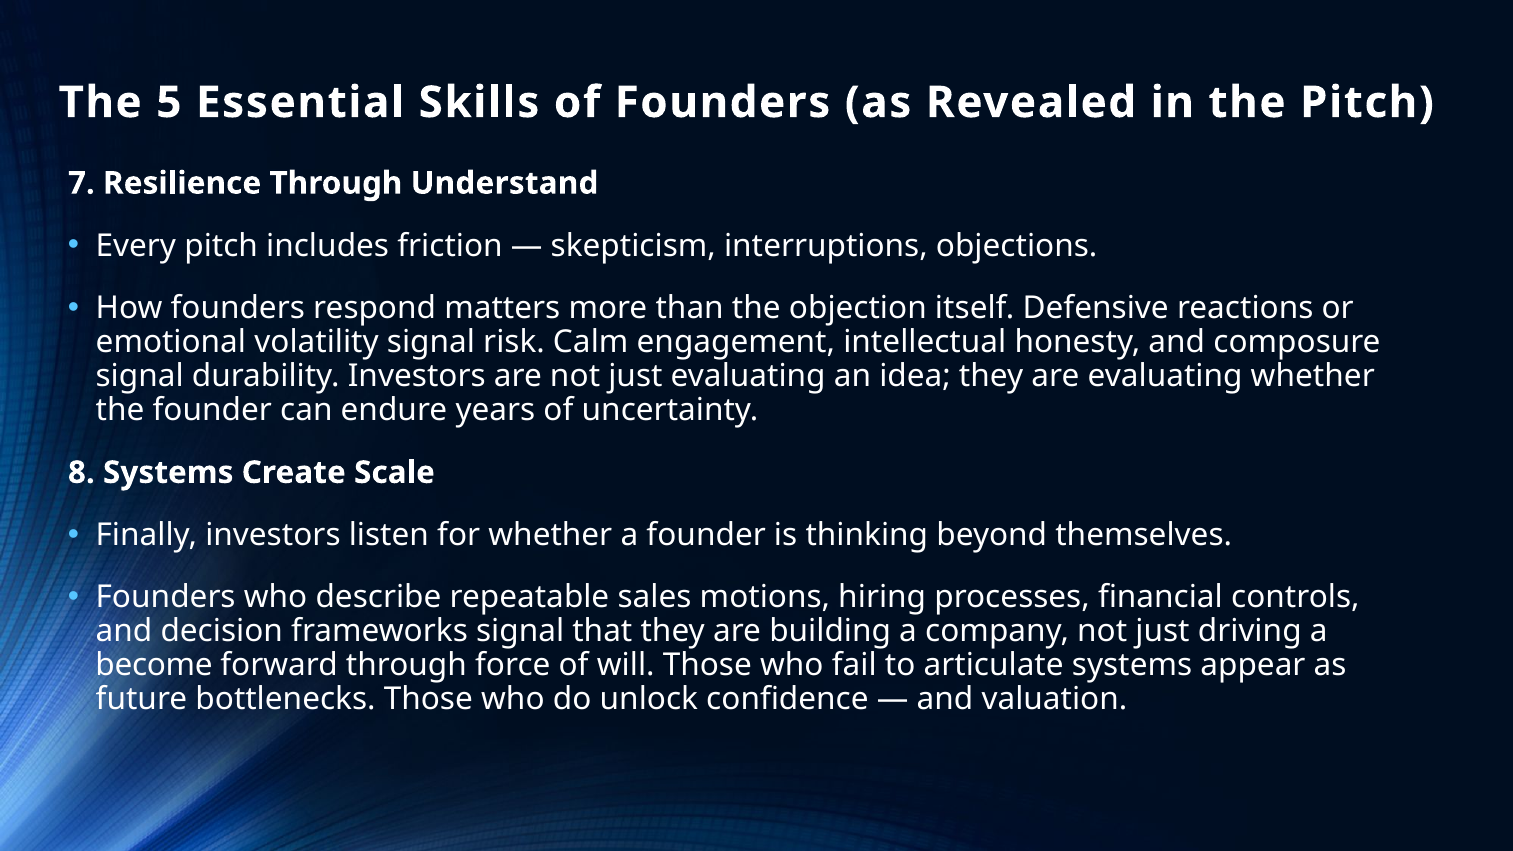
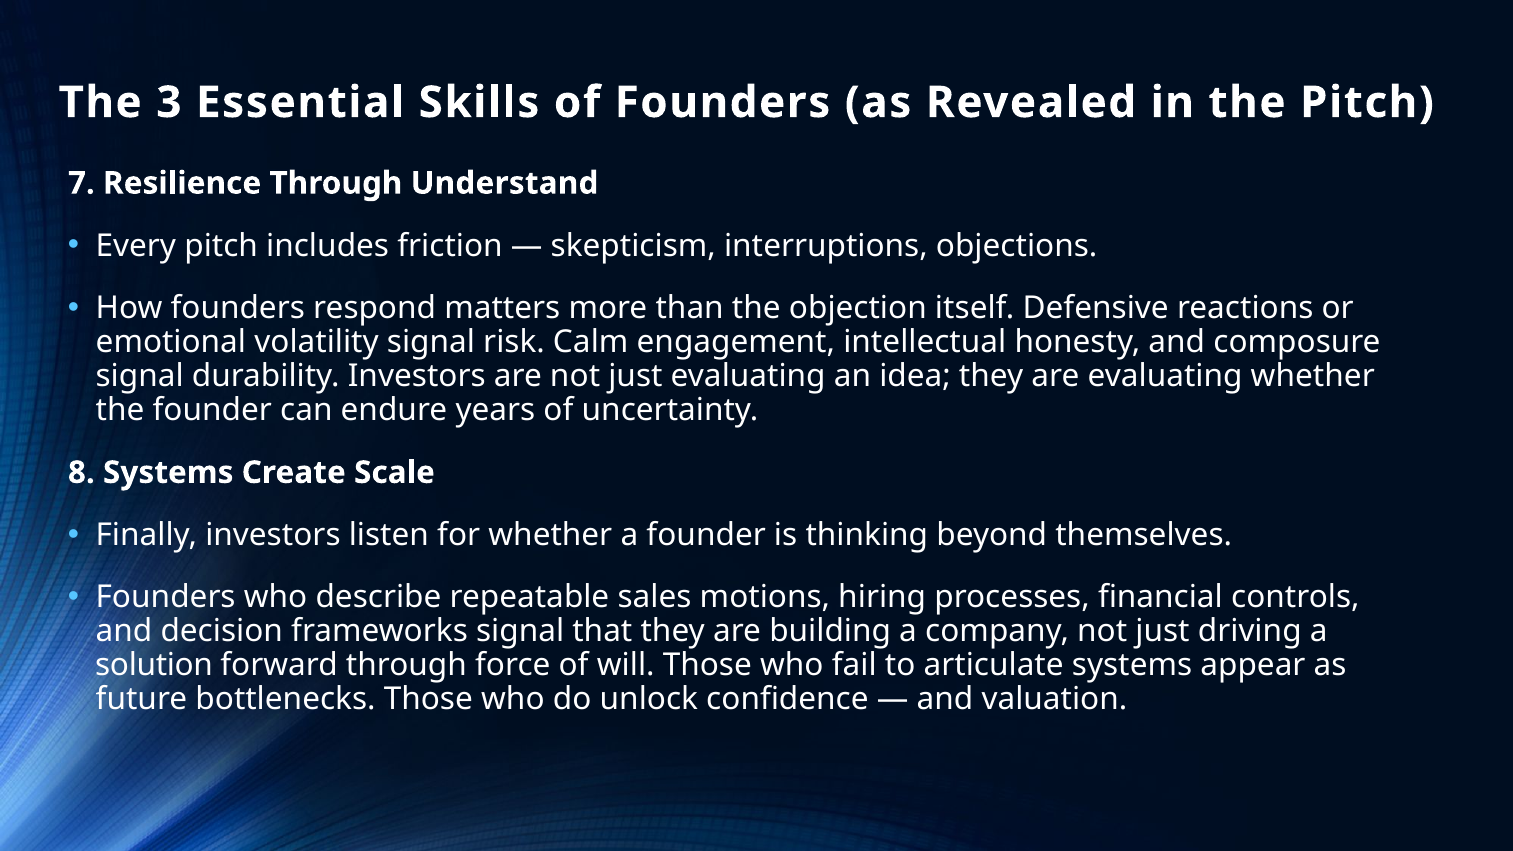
5: 5 -> 3
become: become -> solution
